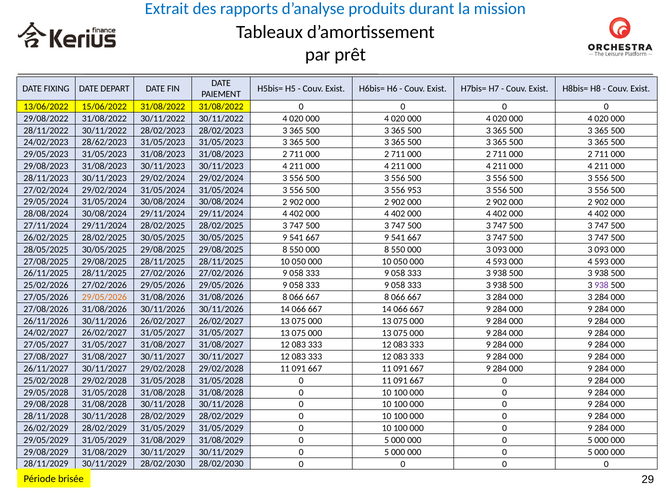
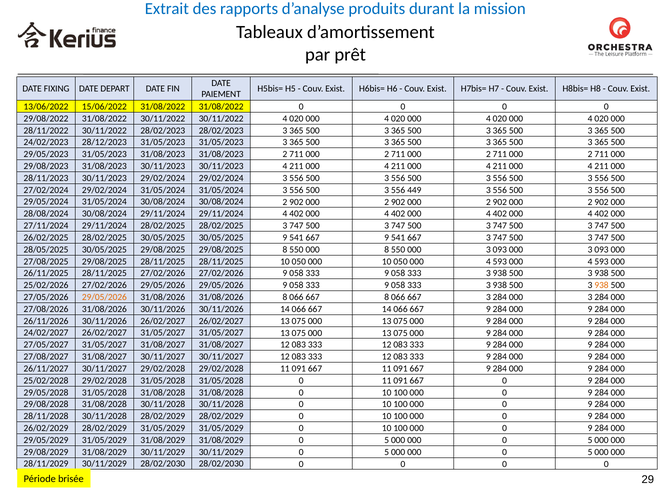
28/62/2023: 28/62/2023 -> 28/12/2023
953: 953 -> 449
938 at (602, 285) colour: purple -> orange
